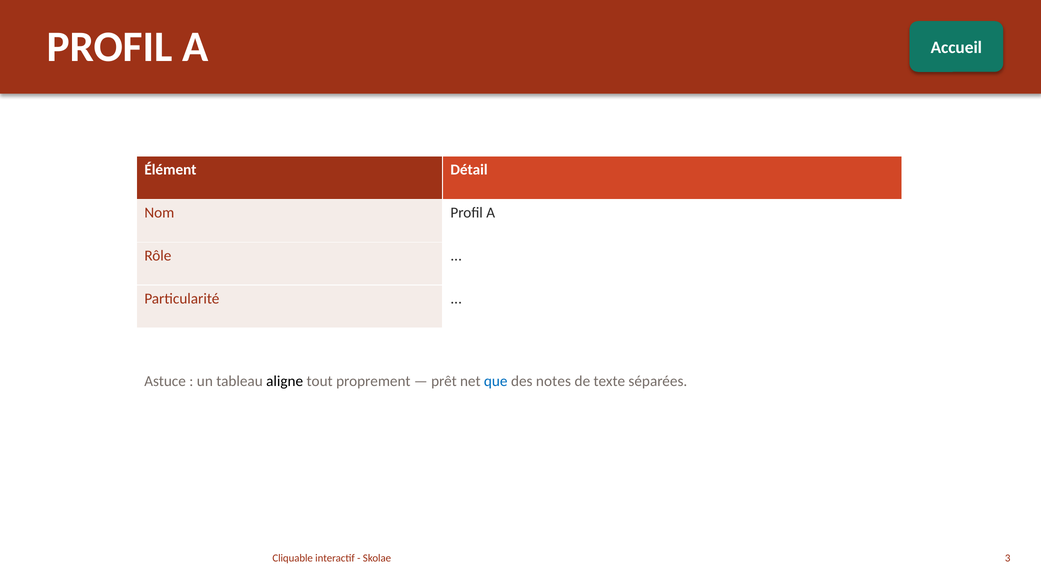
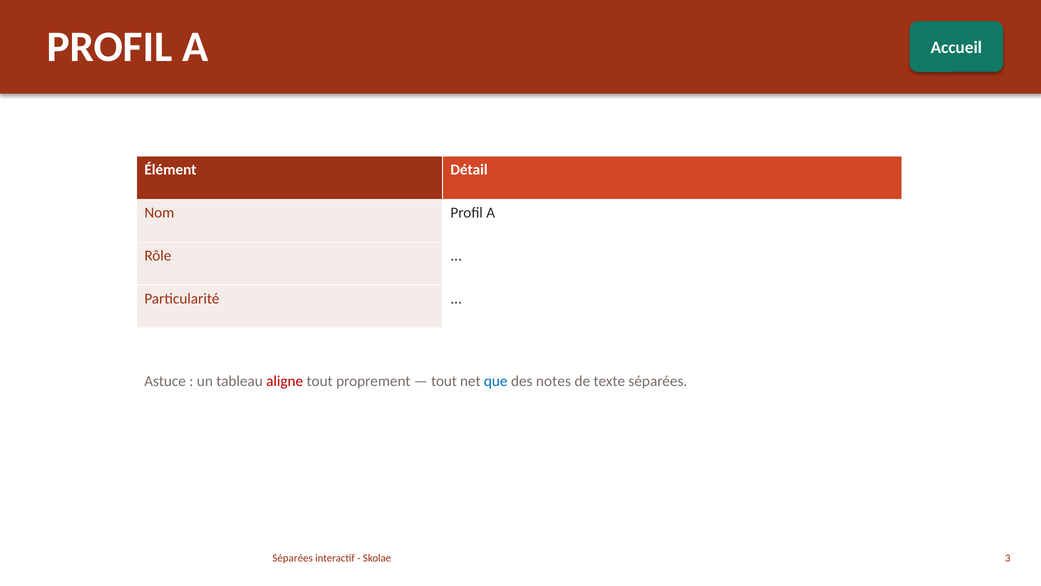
aligne colour: black -> red
prêt at (444, 381): prêt -> tout
Cliquable at (293, 558): Cliquable -> Séparées
